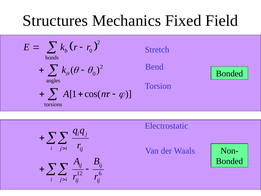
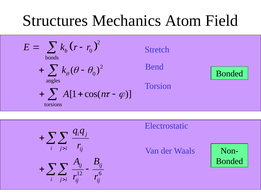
Fixed: Fixed -> Atom
